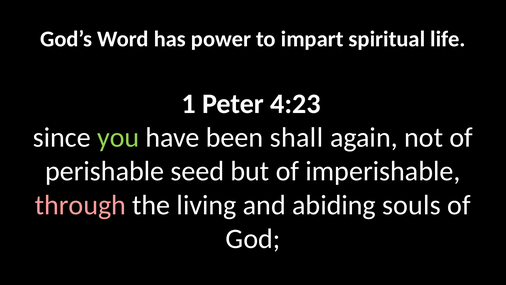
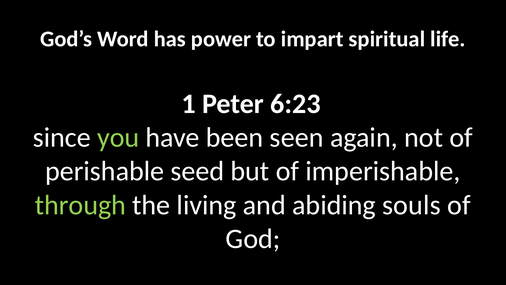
4:23: 4:23 -> 6:23
shall: shall -> seen
through colour: pink -> light green
